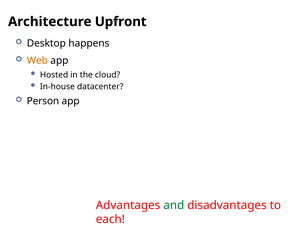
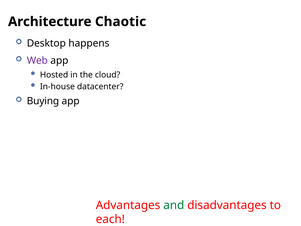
Upfront: Upfront -> Chaotic
Web colour: orange -> purple
Person: Person -> Buying
